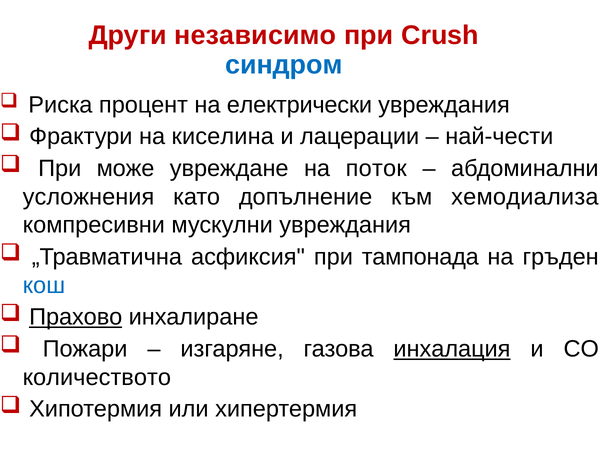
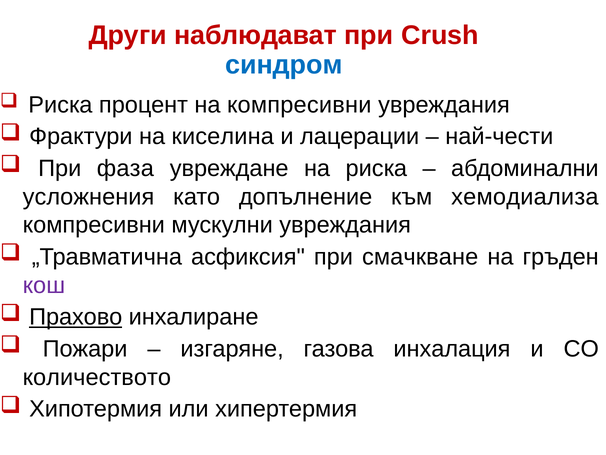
независимо: независимо -> наблюдават
на електрически: електрически -> компресивни
може: може -> фаза
на поток: поток -> риска
тампонада: тампонада -> смачкване
кош colour: blue -> purple
инхалация underline: present -> none
